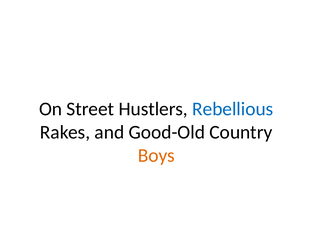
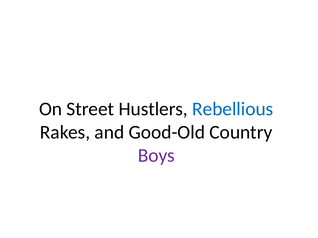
Boys colour: orange -> purple
